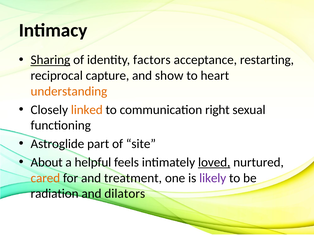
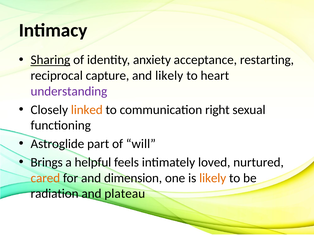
factors: factors -> anxiety
and show: show -> likely
understanding colour: orange -> purple
site: site -> will
About: About -> Brings
loved underline: present -> none
treatment: treatment -> dimension
likely at (213, 178) colour: purple -> orange
dilators: dilators -> plateau
